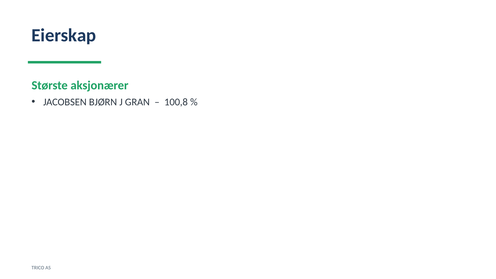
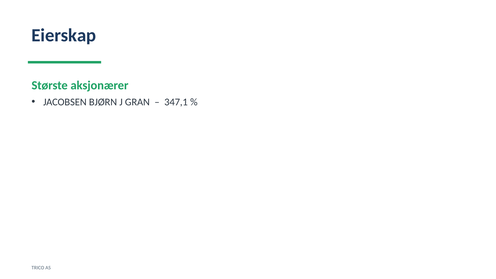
100,8: 100,8 -> 347,1
